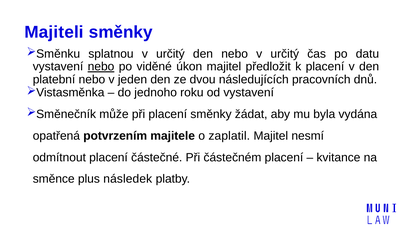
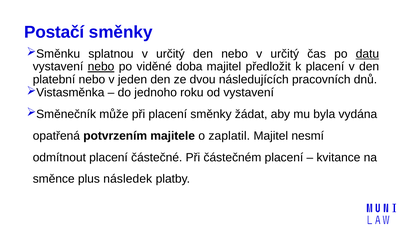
Majiteli: Majiteli -> Postačí
datu underline: none -> present
úkon: úkon -> doba
